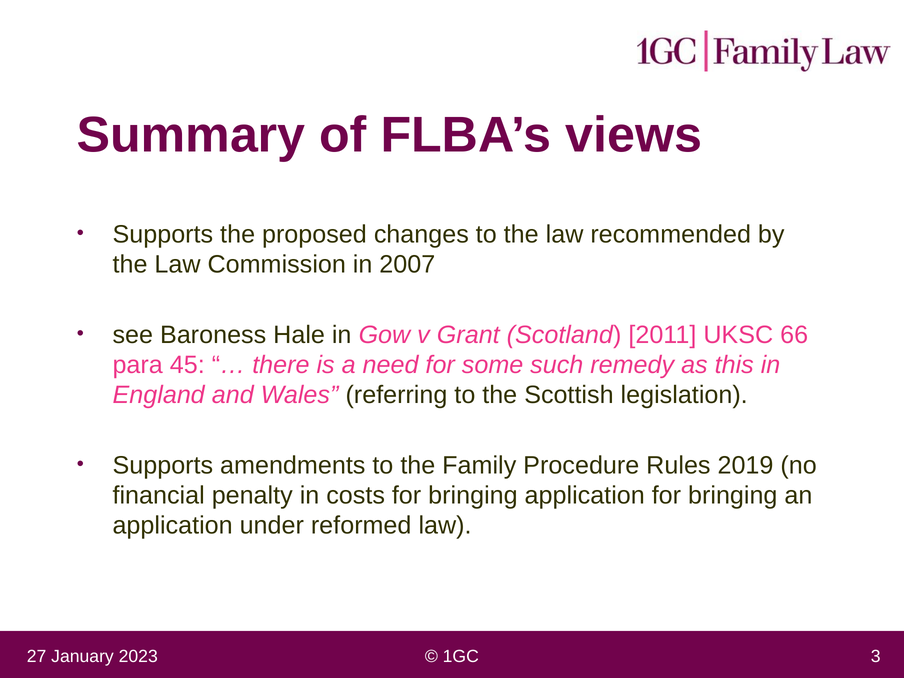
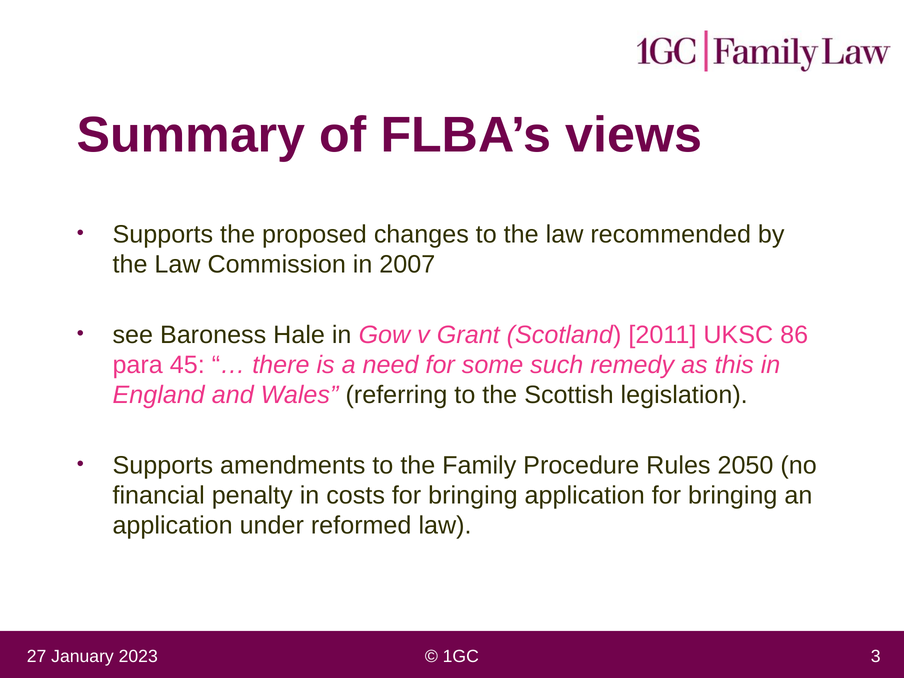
66: 66 -> 86
2019: 2019 -> 2050
